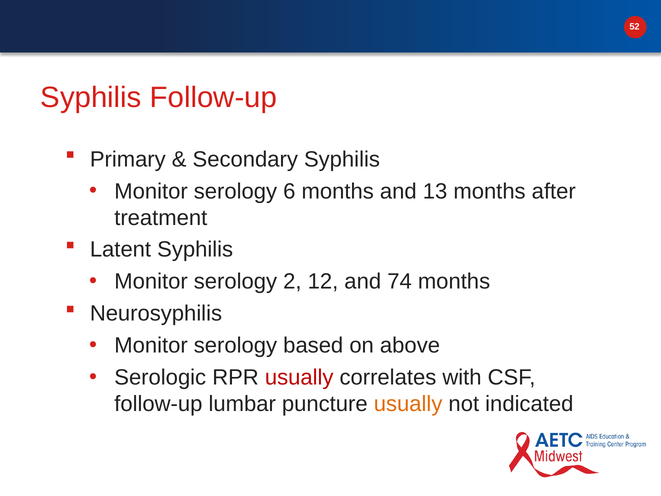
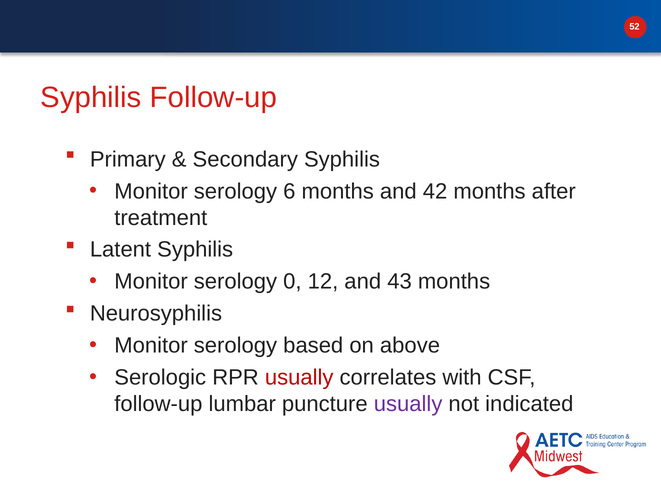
13: 13 -> 42
2: 2 -> 0
74: 74 -> 43
usually at (408, 404) colour: orange -> purple
